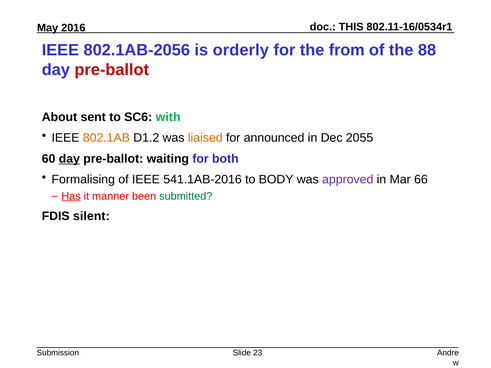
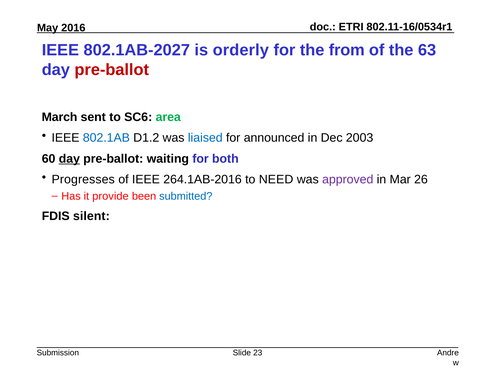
THIS: THIS -> ETRI
802.1AB-2056: 802.1AB-2056 -> 802.1AB-2027
88: 88 -> 63
About: About -> March
with: with -> area
802.1AB colour: orange -> blue
liaised colour: orange -> blue
2055: 2055 -> 2003
Formalising: Formalising -> Progresses
541.1AB-2016: 541.1AB-2016 -> 264.1AB-2016
BODY: BODY -> NEED
66: 66 -> 26
Has underline: present -> none
manner: manner -> provide
submitted colour: green -> blue
